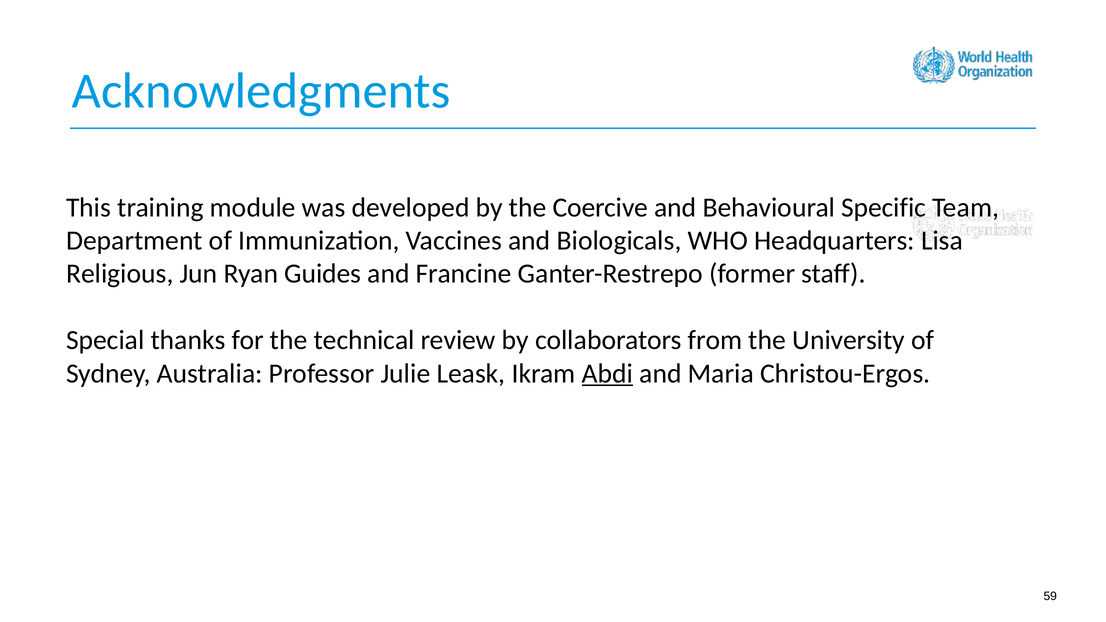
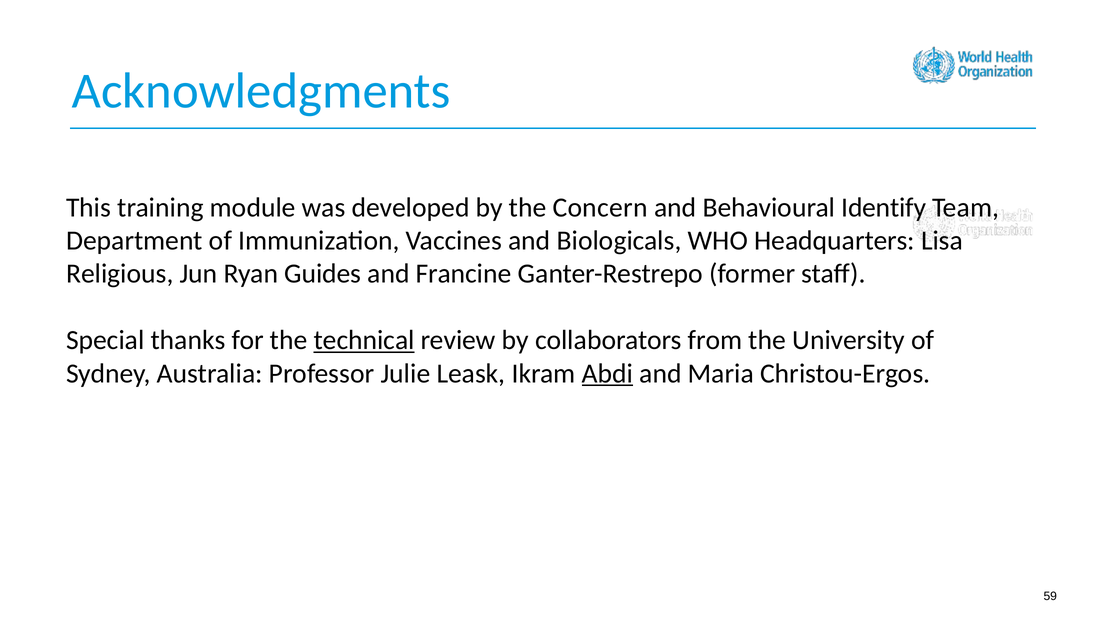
Coercive: Coercive -> Concern
Specific: Specific -> Identify
technical underline: none -> present
